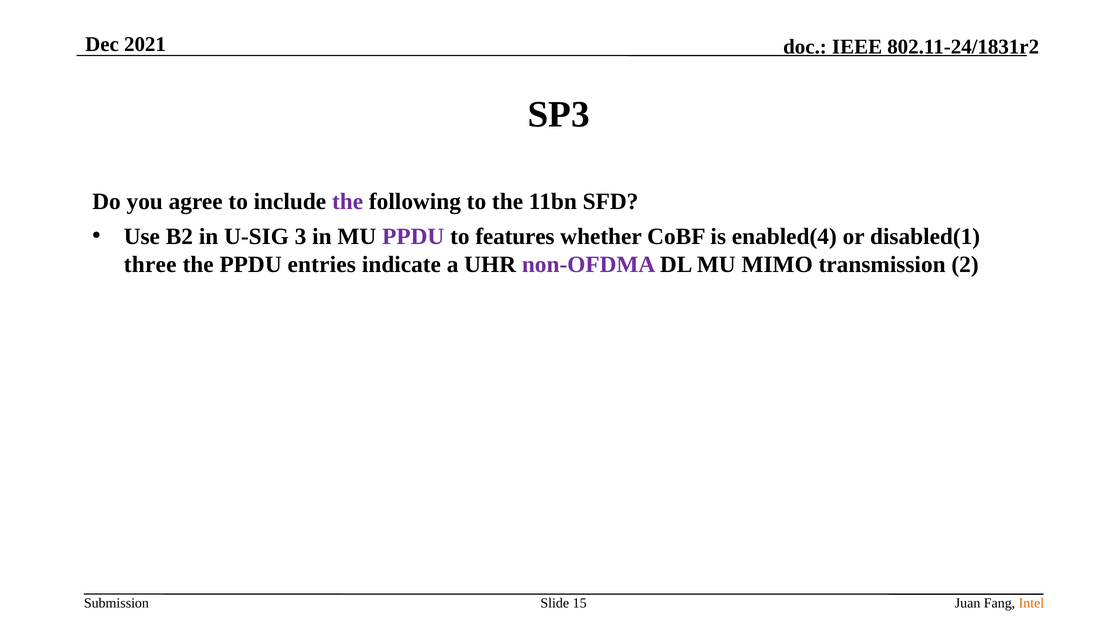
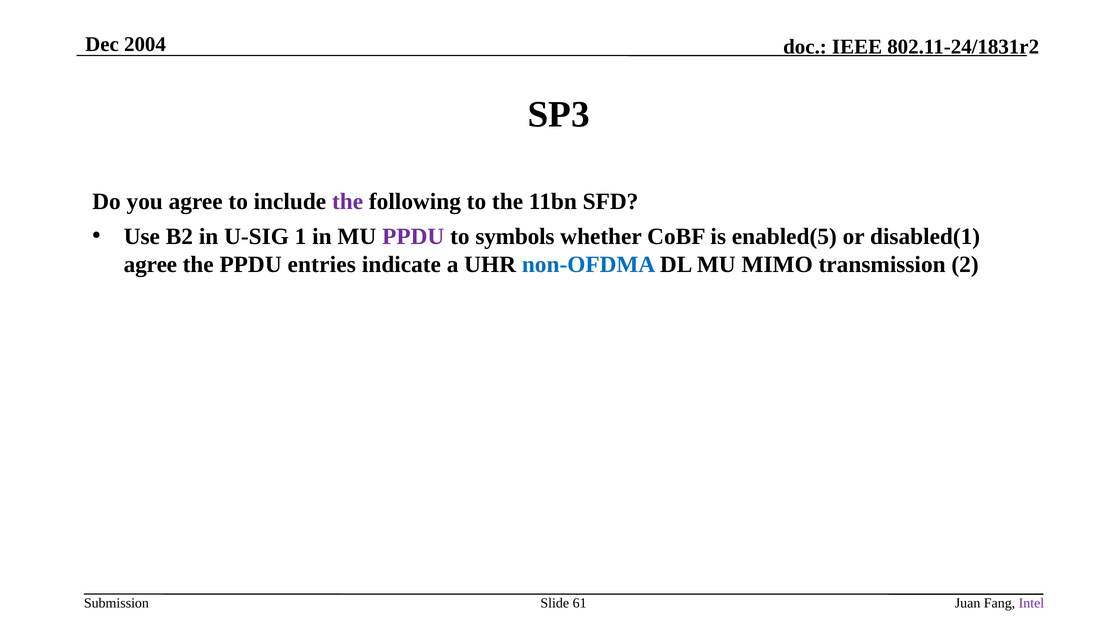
2021: 2021 -> 2004
3: 3 -> 1
features: features -> symbols
enabled(4: enabled(4 -> enabled(5
three at (150, 264): three -> agree
non-OFDMA colour: purple -> blue
15: 15 -> 61
Intel colour: orange -> purple
